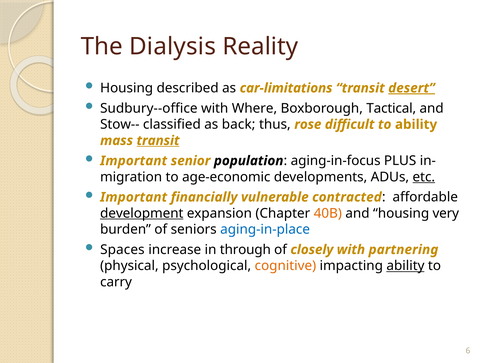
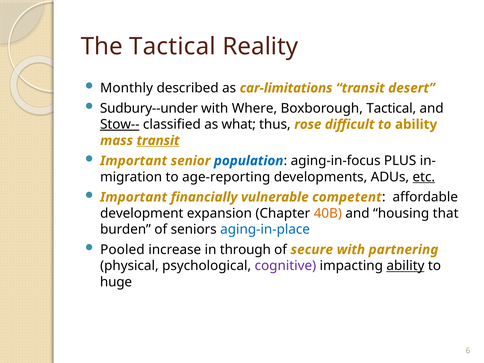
The Dialysis: Dialysis -> Tactical
Housing at (127, 88): Housing -> Monthly
desert underline: present -> none
Sudbury--office: Sudbury--office -> Sudbury--under
Stow-- underline: none -> present
back: back -> what
population colour: black -> blue
age-economic: age-economic -> age-reporting
contracted: contracted -> competent
development underline: present -> none
very: very -> that
Spaces: Spaces -> Pooled
closely: closely -> secure
cognitive colour: orange -> purple
carry: carry -> huge
